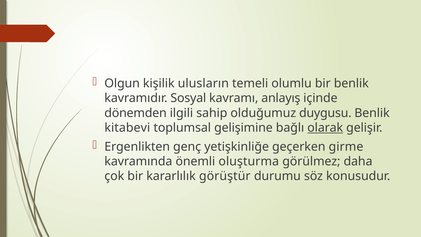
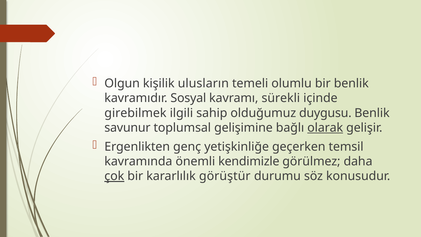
anlayış: anlayış -> sürekli
dönemden: dönemden -> girebilmek
kitabevi: kitabevi -> savunur
girme: girme -> temsil
oluşturma: oluşturma -> kendimizle
çok underline: none -> present
